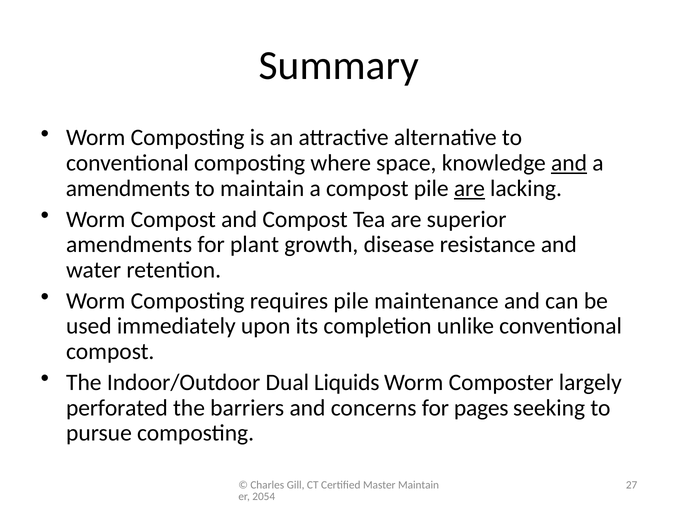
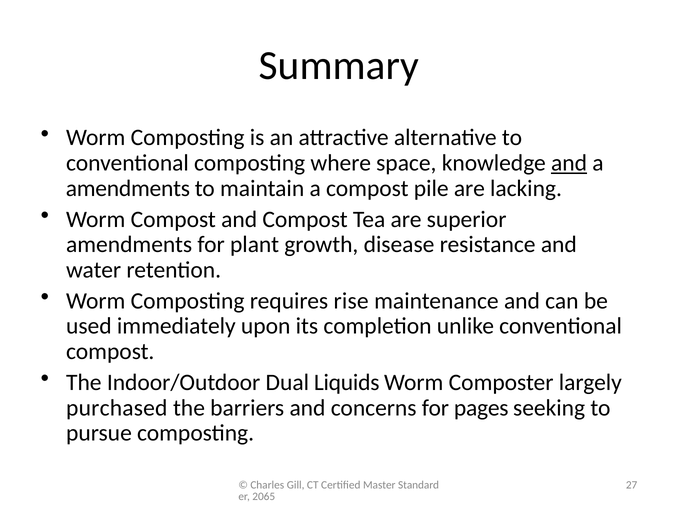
are at (469, 189) underline: present -> none
requires pile: pile -> rise
perforated: perforated -> purchased
Master Maintain: Maintain -> Standard
2054: 2054 -> 2065
